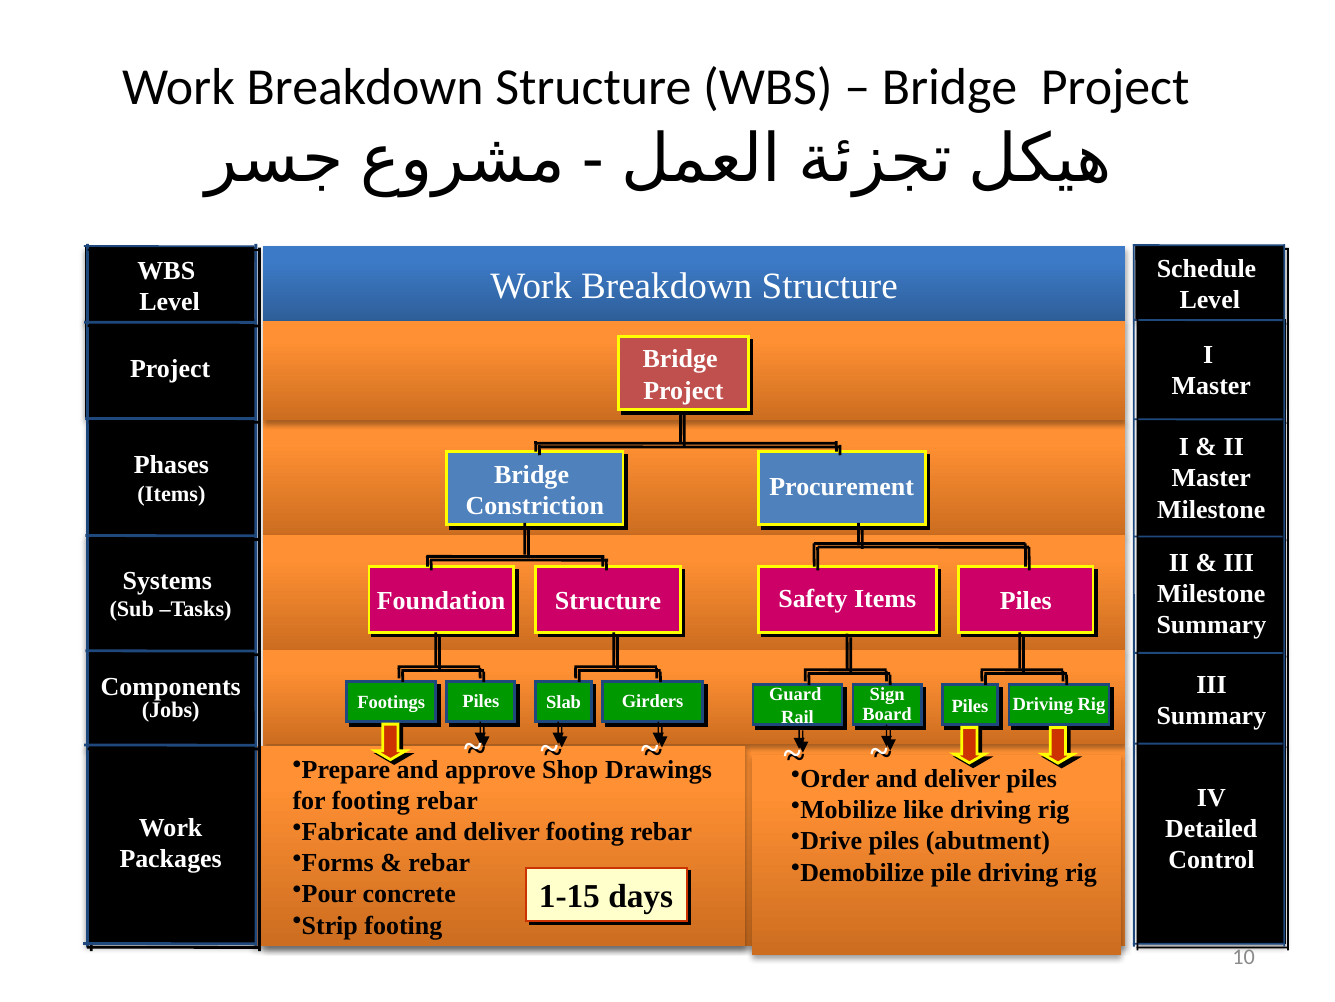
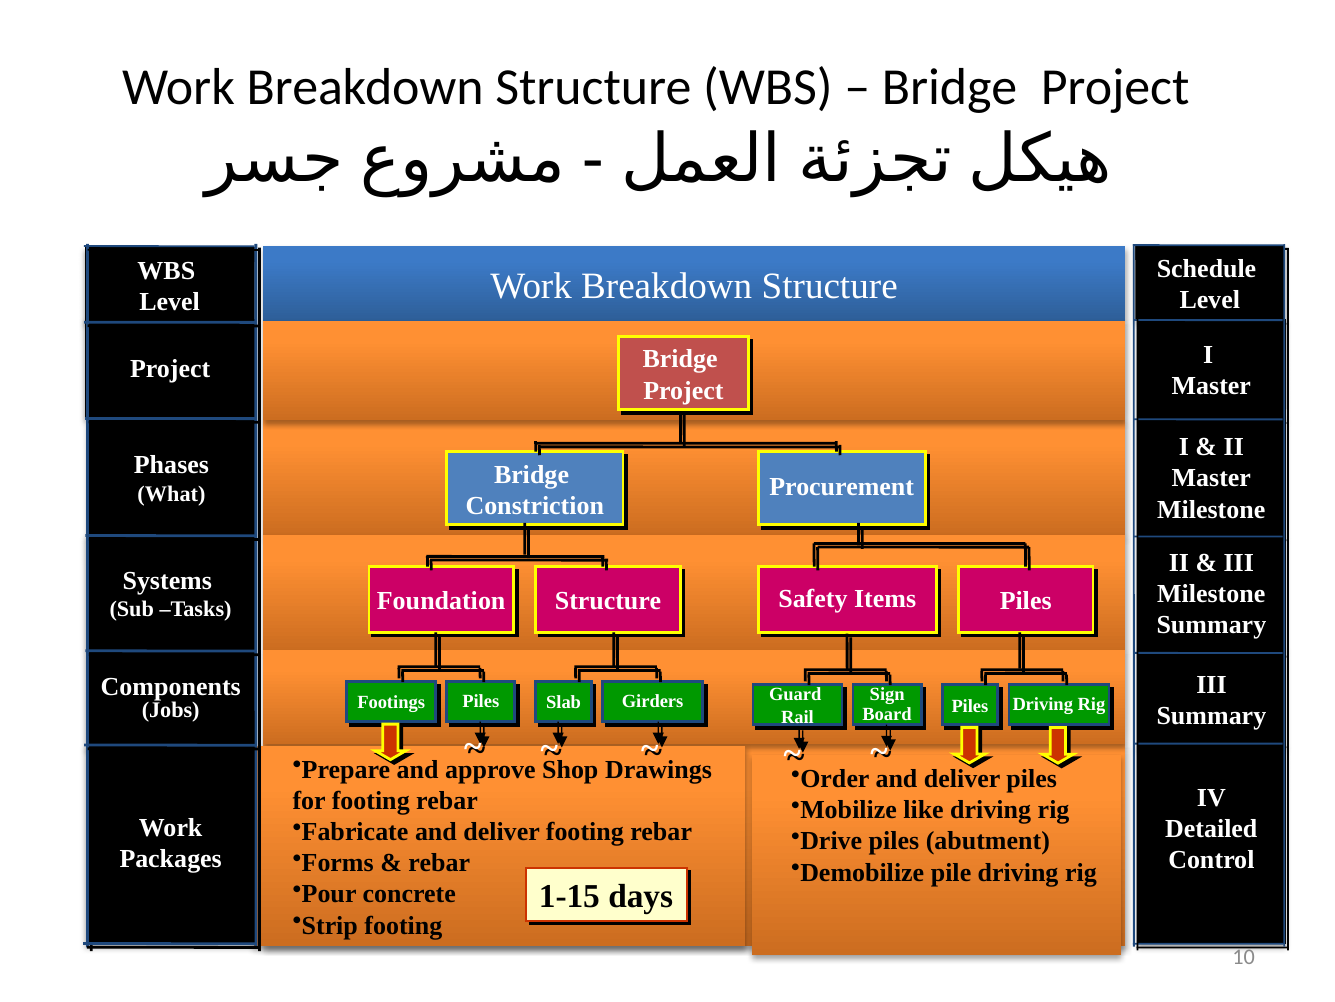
Items at (171, 494): Items -> What
